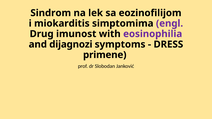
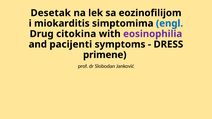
Sindrom: Sindrom -> Desetak
engl colour: purple -> blue
imunost: imunost -> citokina
dijagnozi: dijagnozi -> pacijenti
